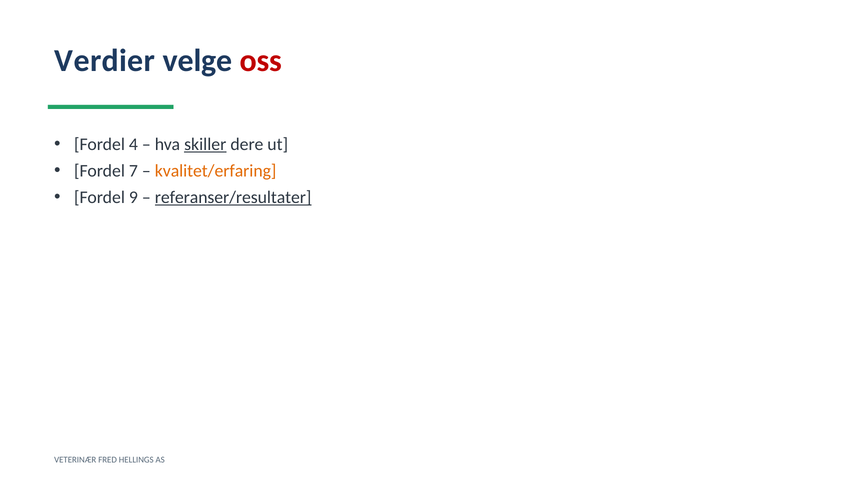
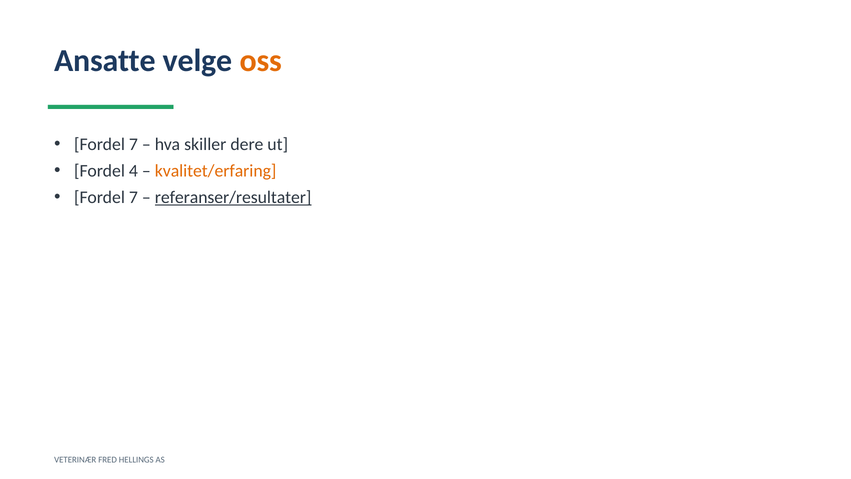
Verdier: Verdier -> Ansatte
oss colour: red -> orange
4 at (133, 144): 4 -> 7
skiller underline: present -> none
7: 7 -> 4
9 at (133, 197): 9 -> 7
